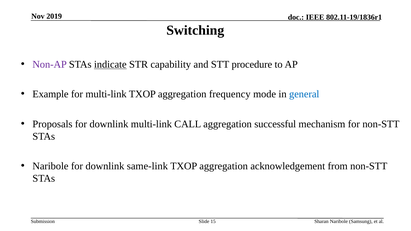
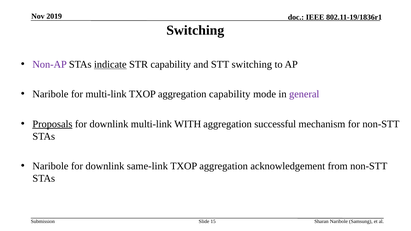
STT procedure: procedure -> switching
Example at (51, 94): Example -> Naribole
aggregation frequency: frequency -> capability
general colour: blue -> purple
Proposals underline: none -> present
CALL: CALL -> WITH
